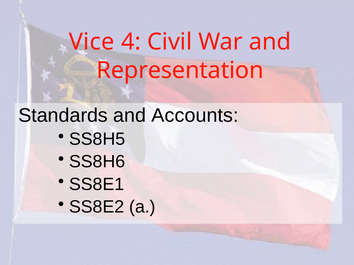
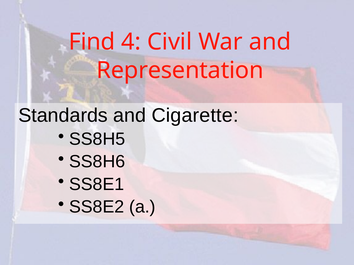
Vice: Vice -> Find
Accounts: Accounts -> Cigarette
